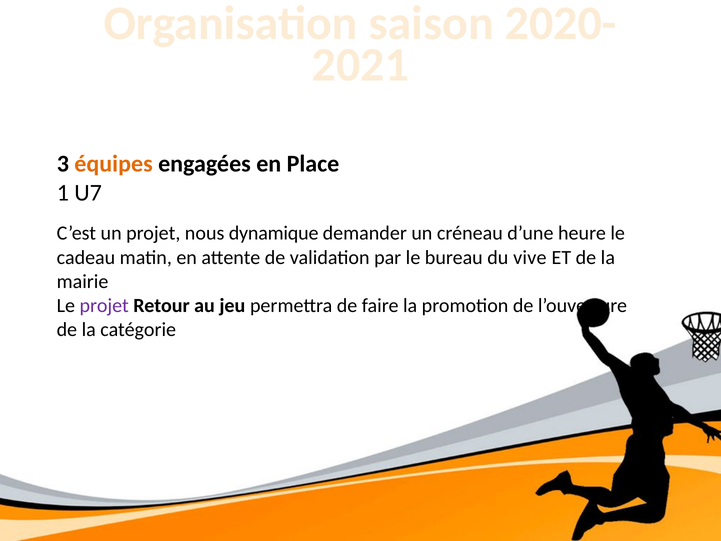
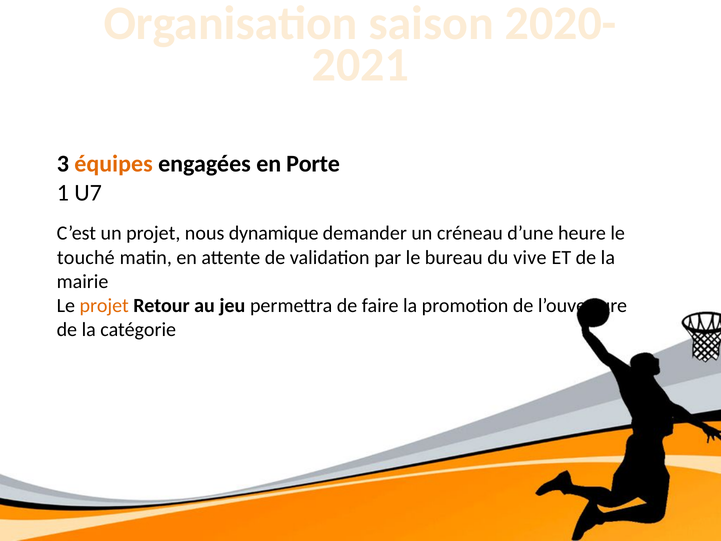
Place: Place -> Porte
cadeau: cadeau -> touché
projet at (104, 305) colour: purple -> orange
